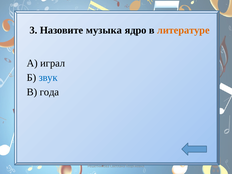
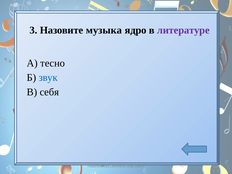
литературе colour: orange -> purple
играл: играл -> тесно
года: года -> себя
